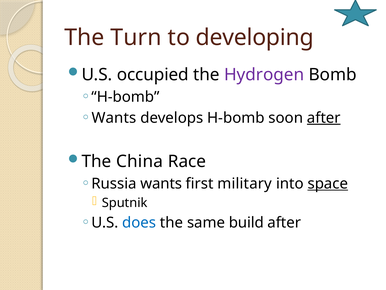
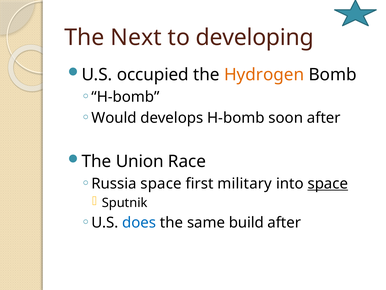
Turn: Turn -> Next
Hydrogen colour: purple -> orange
Wants at (114, 118): Wants -> Would
after at (324, 118) underline: present -> none
China: China -> Union
Russia wants: wants -> space
